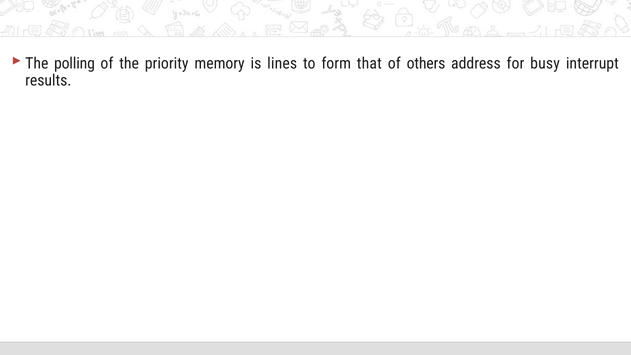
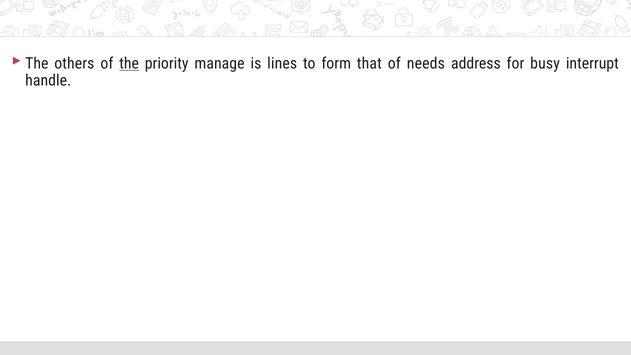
polling: polling -> others
the at (129, 63) underline: none -> present
memory: memory -> manage
others: others -> needs
results: results -> handle
